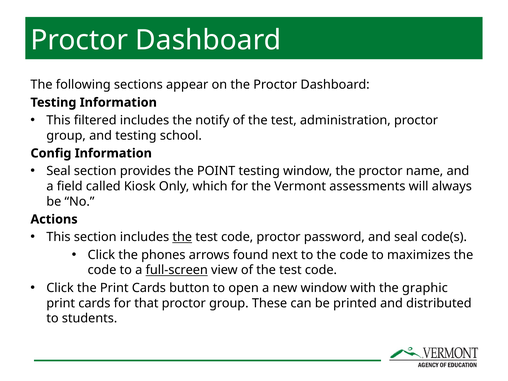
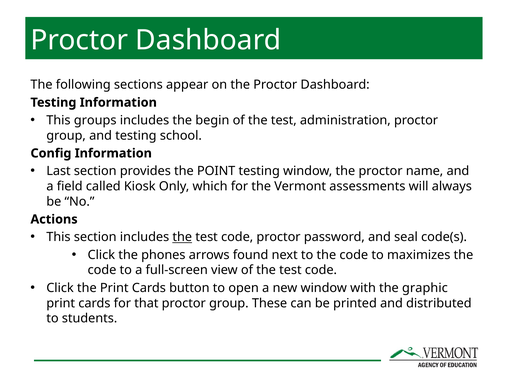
filtered: filtered -> groups
notify: notify -> begin
Seal at (58, 171): Seal -> Last
full-screen underline: present -> none
